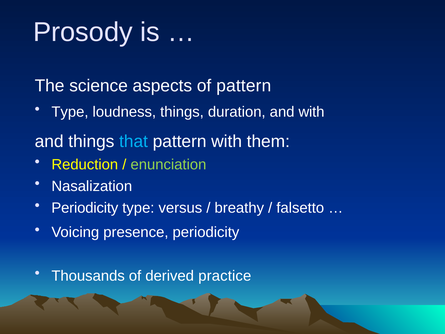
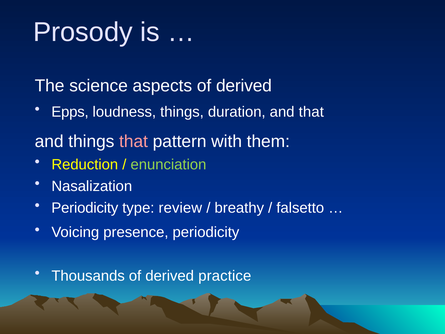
aspects of pattern: pattern -> derived
Type at (70, 112): Type -> Epps
and with: with -> that
that at (134, 141) colour: light blue -> pink
versus: versus -> review
